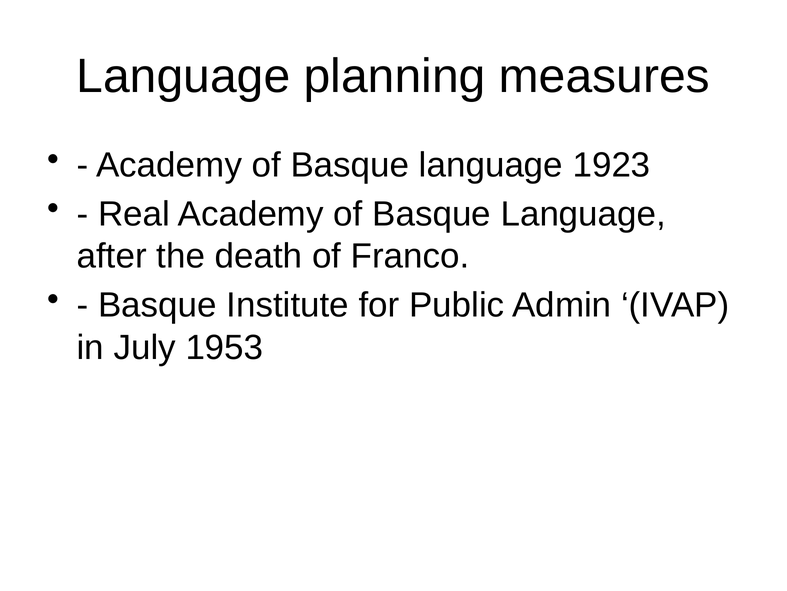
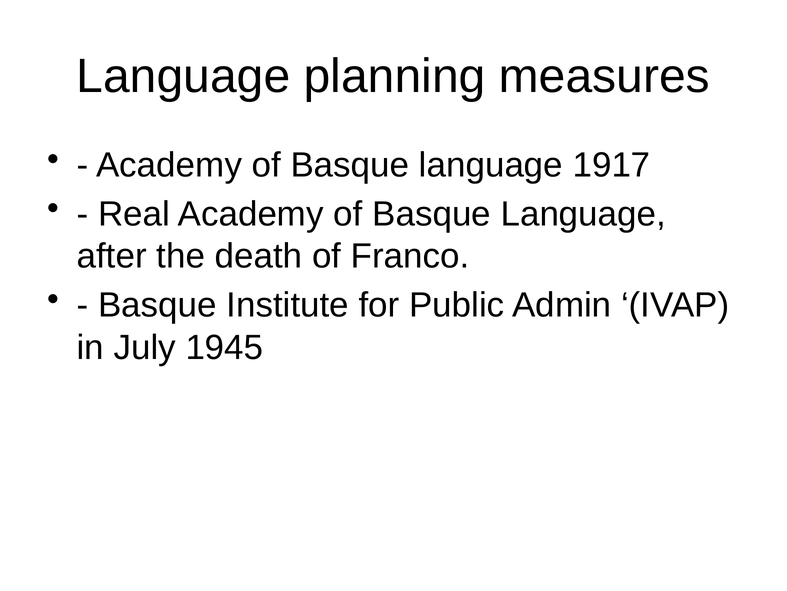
1923: 1923 -> 1917
1953: 1953 -> 1945
